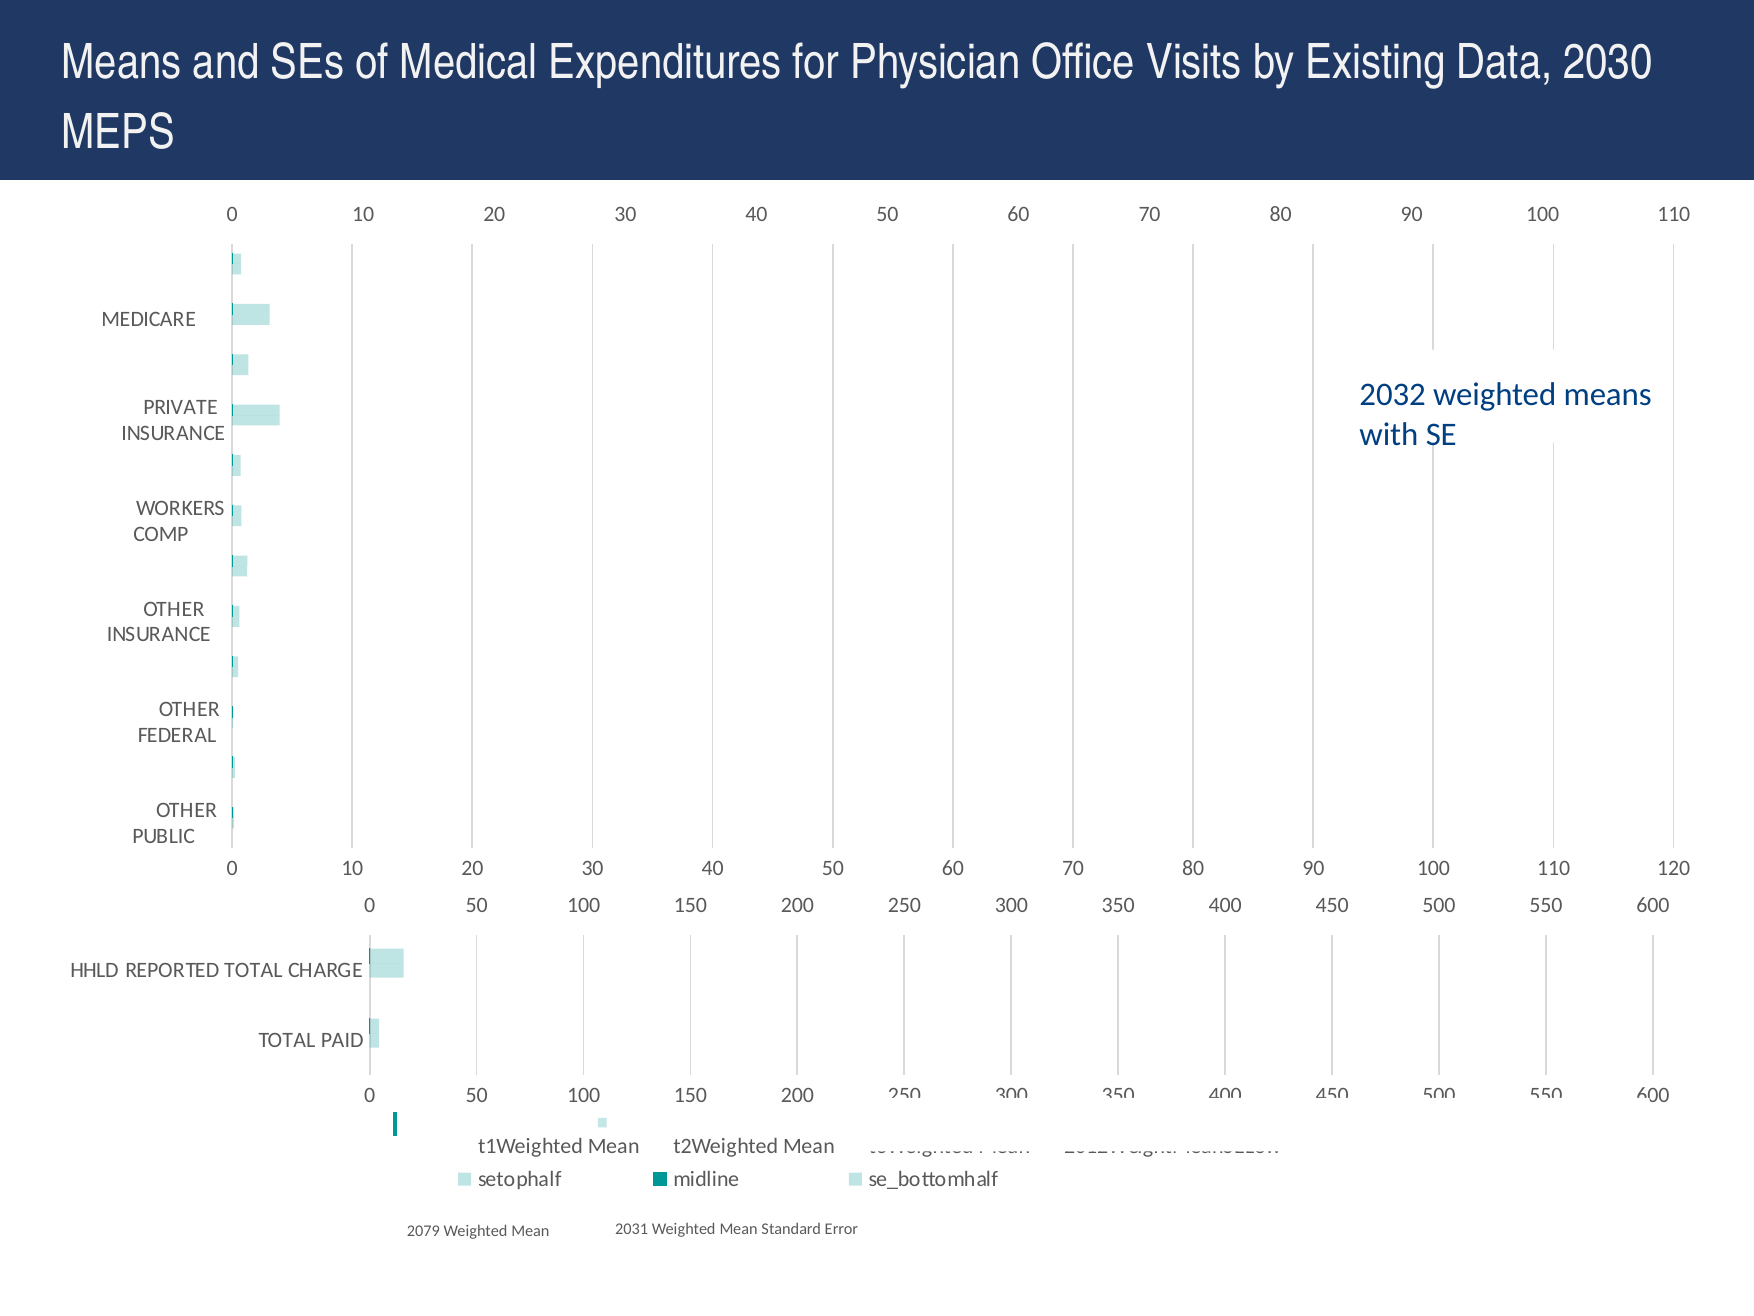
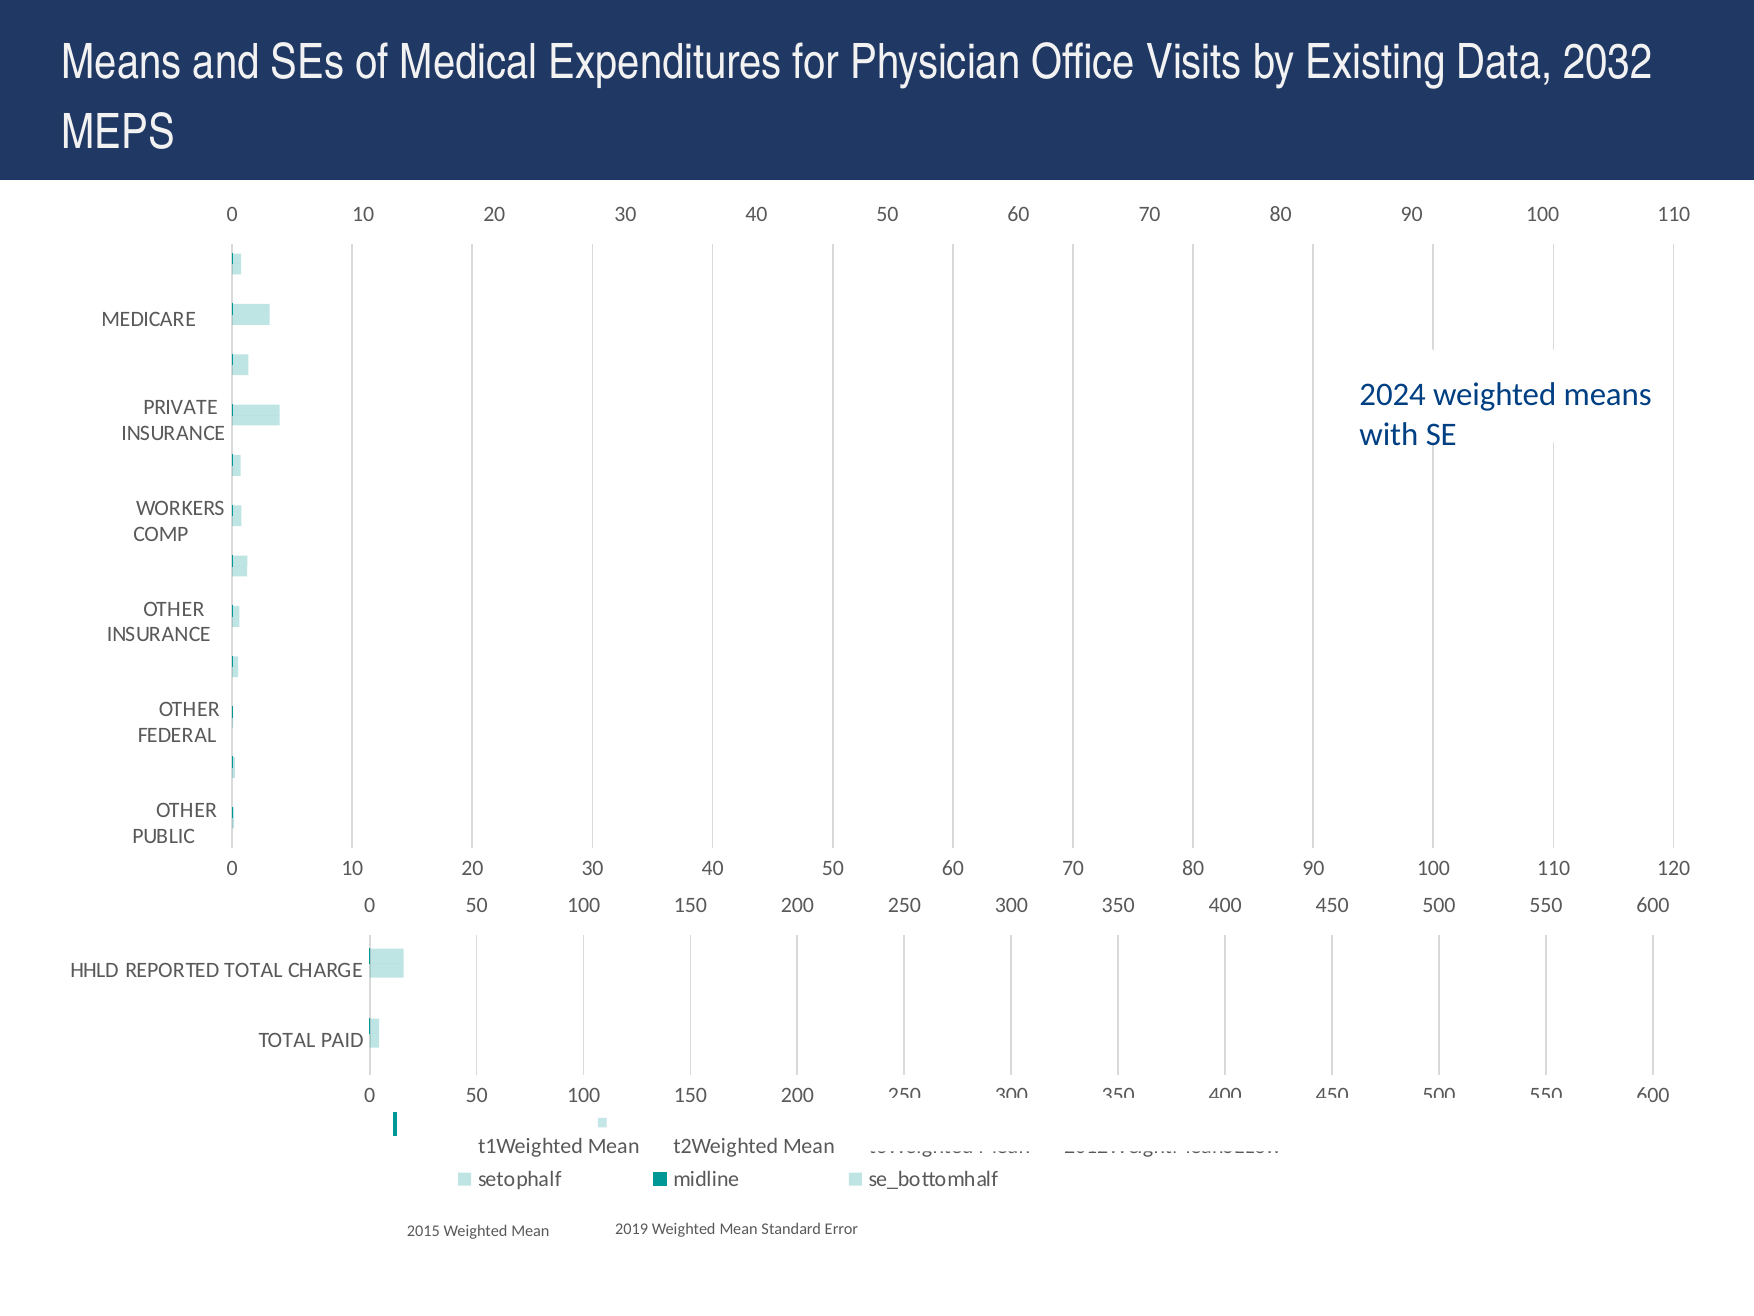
2030: 2030 -> 2032
2032: 2032 -> 2024
2031: 2031 -> 2019
2079: 2079 -> 2015
